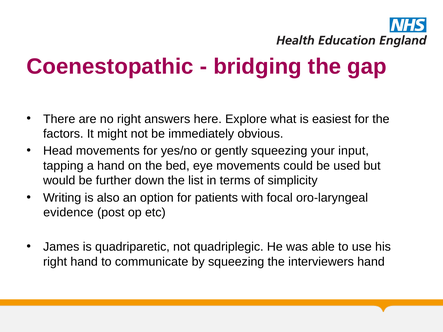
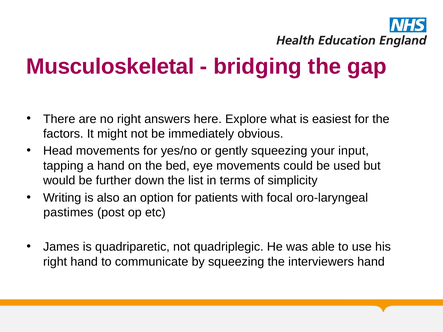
Coenestopathic: Coenestopathic -> Musculoskeletal
evidence: evidence -> pastimes
